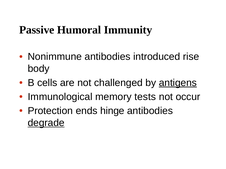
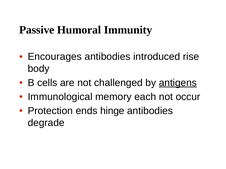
Nonimmune: Nonimmune -> Encourages
tests: tests -> each
degrade underline: present -> none
